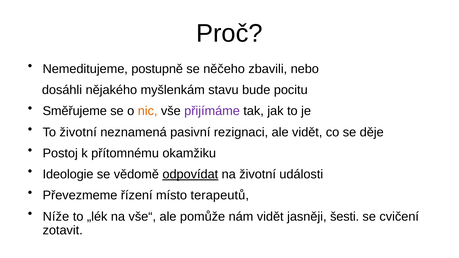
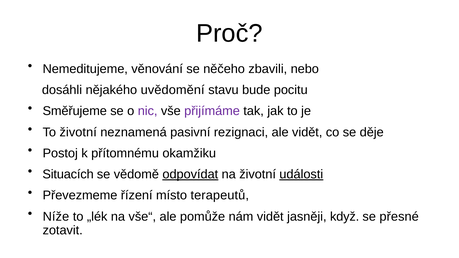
postupně: postupně -> věnování
myšlenkám: myšlenkám -> uvědomění
nic colour: orange -> purple
Ideologie: Ideologie -> Situacích
události underline: none -> present
šesti: šesti -> když
cvičení: cvičení -> přesné
